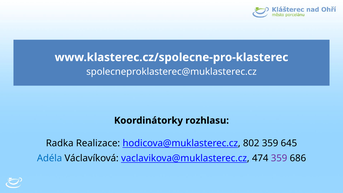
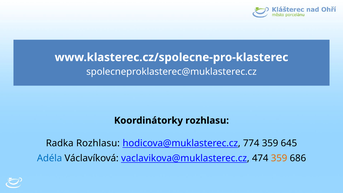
Radka Realizace: Realizace -> Rozhlasu
802: 802 -> 774
359 at (279, 158) colour: purple -> orange
